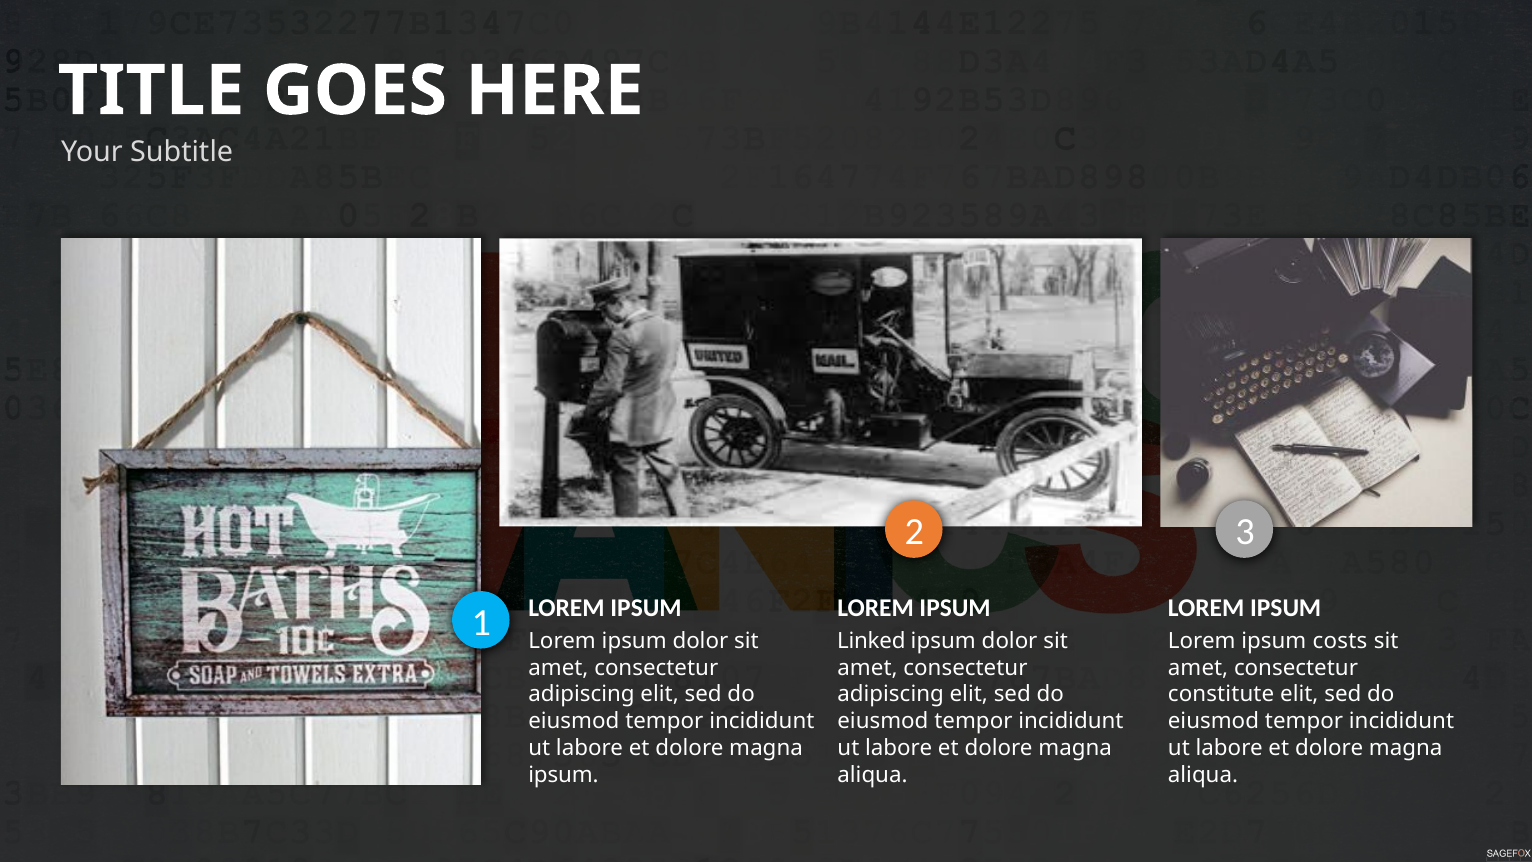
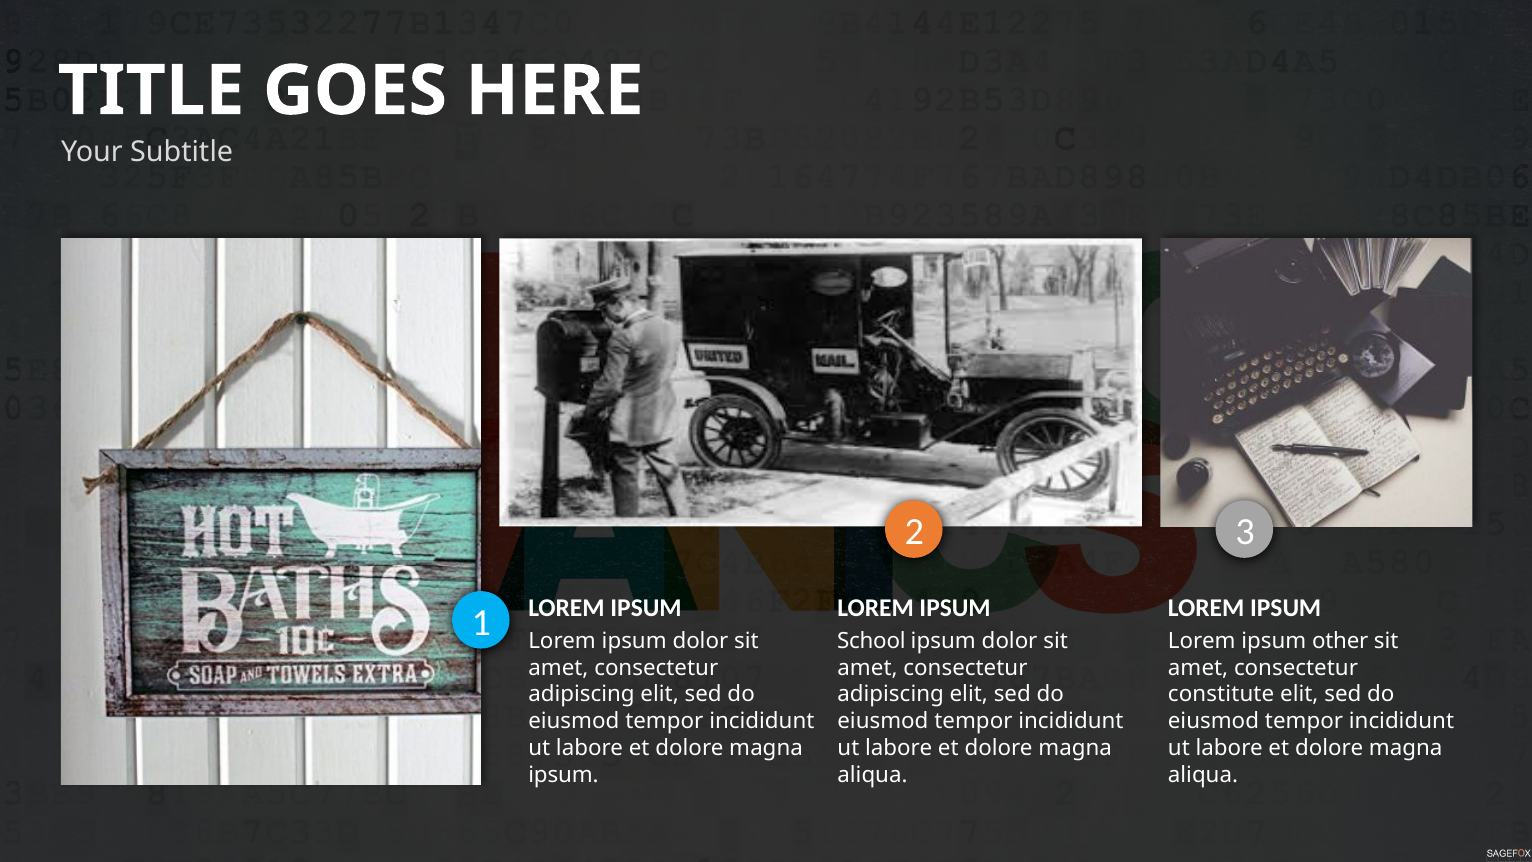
Linked: Linked -> School
costs: costs -> other
